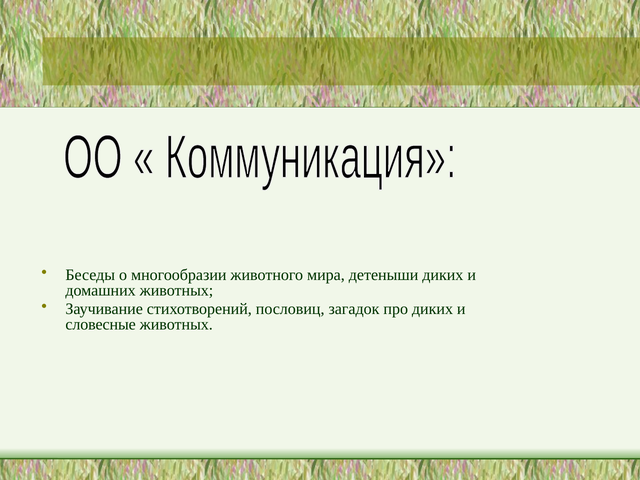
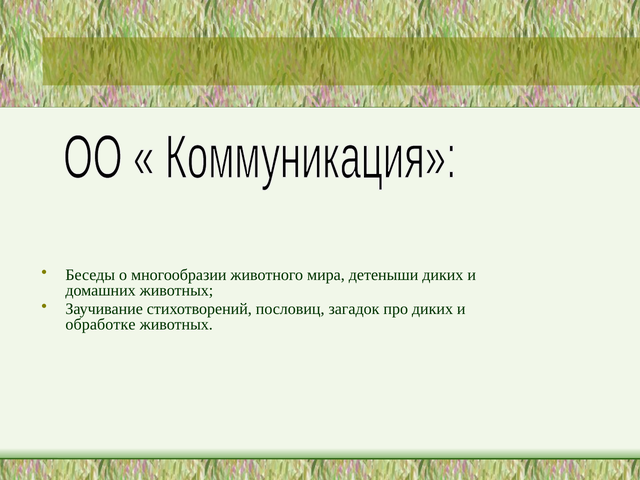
словесные: словесные -> обработке
